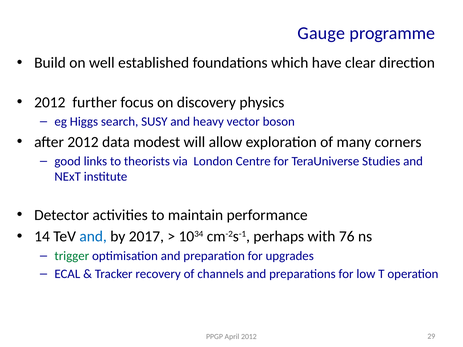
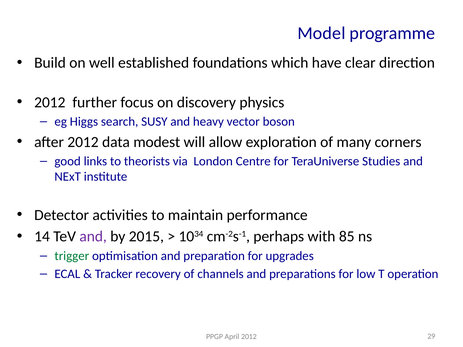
Gauge: Gauge -> Model
and at (93, 237) colour: blue -> purple
2017: 2017 -> 2015
76: 76 -> 85
